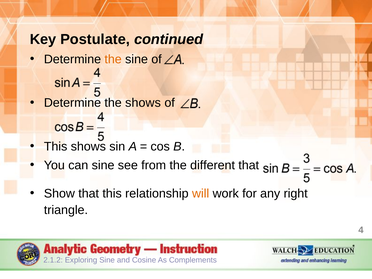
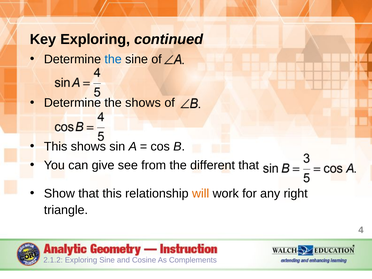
Key Postulate: Postulate -> Exploring
the at (113, 59) colour: orange -> blue
can sine: sine -> give
